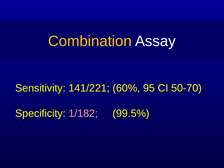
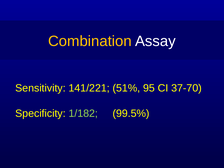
60%: 60% -> 51%
50-70: 50-70 -> 37-70
1/182 colour: pink -> light green
